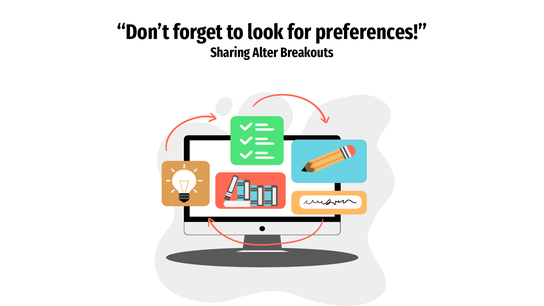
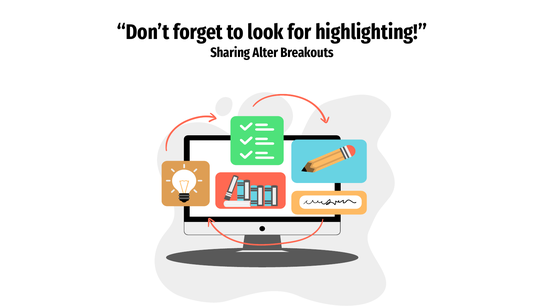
preferences: preferences -> highlighting
